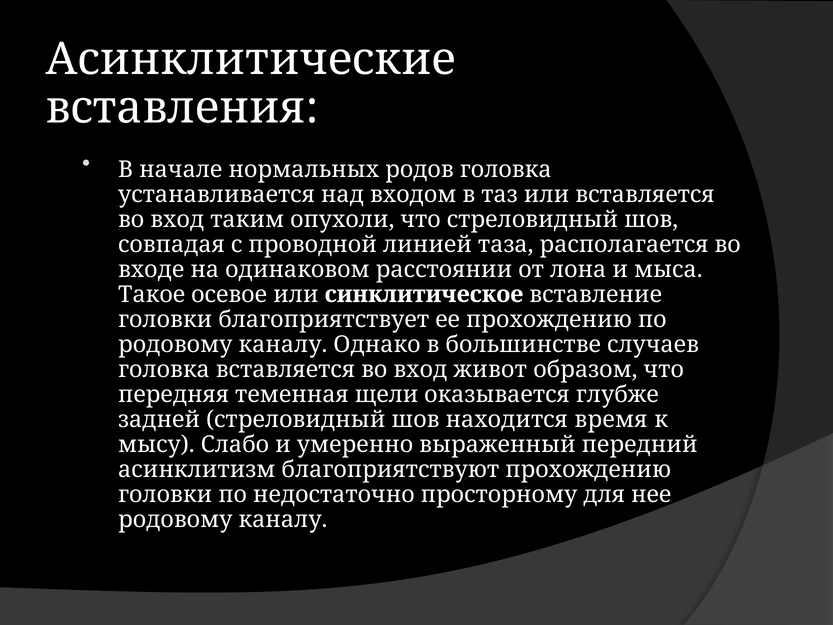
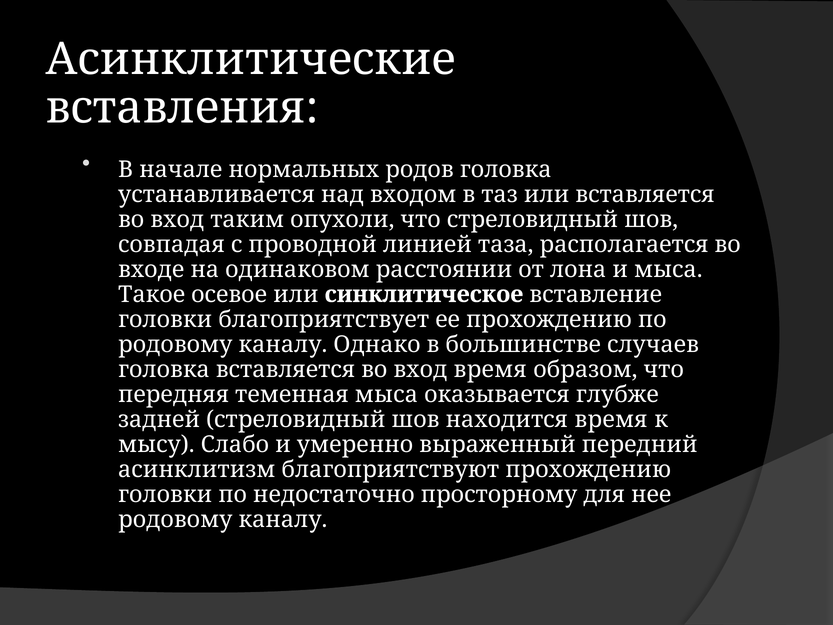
вход живот: живот -> время
теменная щели: щели -> мыса
